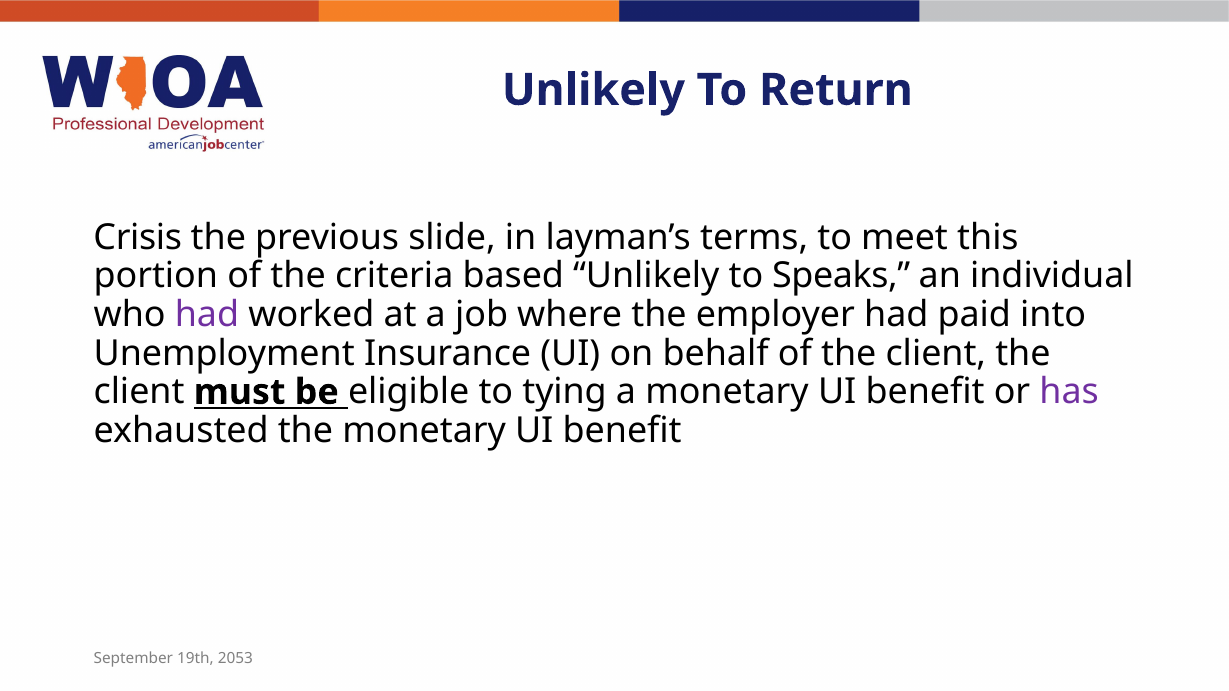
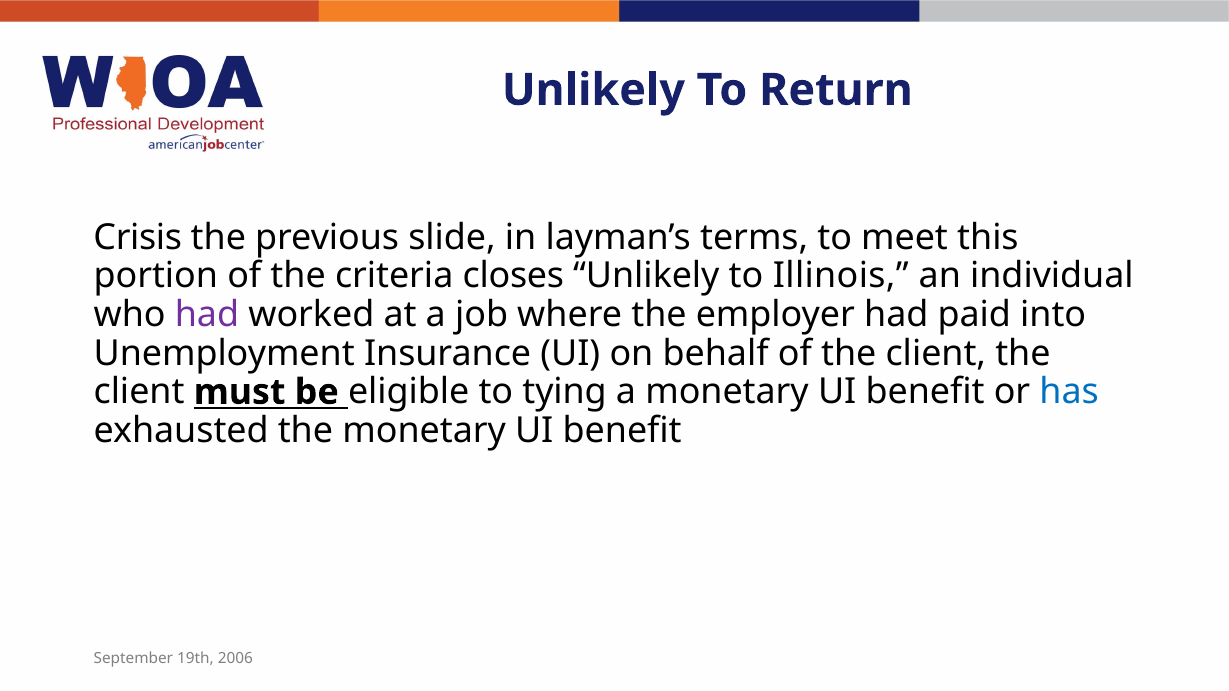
based: based -> closes
Speaks: Speaks -> Illinois
has colour: purple -> blue
2053: 2053 -> 2006
